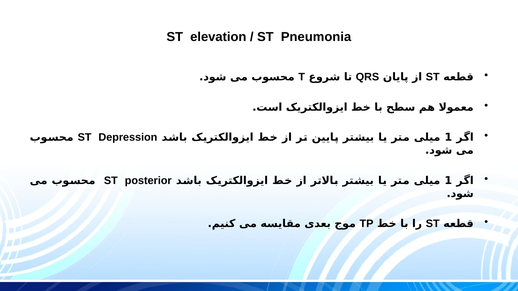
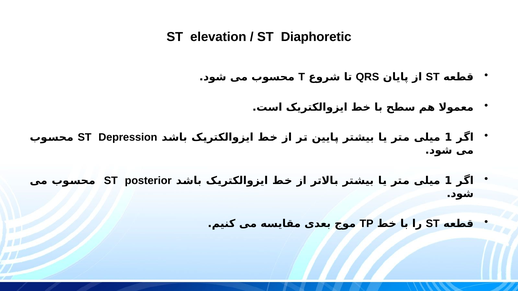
Pneumonia: Pneumonia -> Diaphoretic
